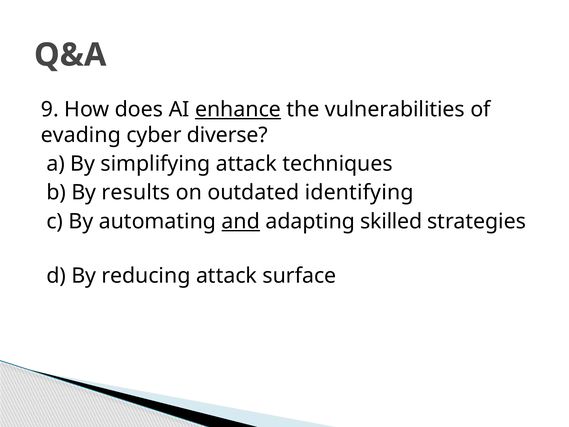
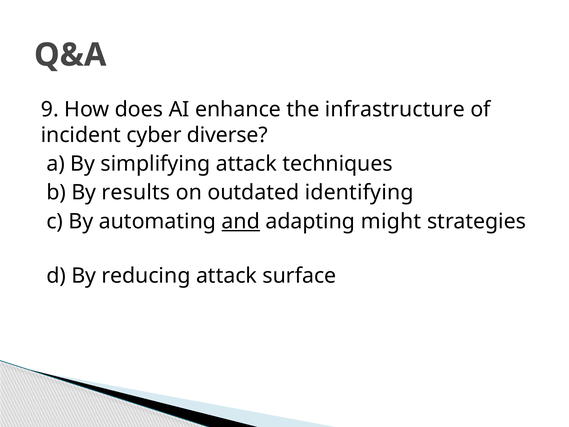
enhance underline: present -> none
vulnerabilities: vulnerabilities -> infrastructure
evading: evading -> incident
skilled: skilled -> might
